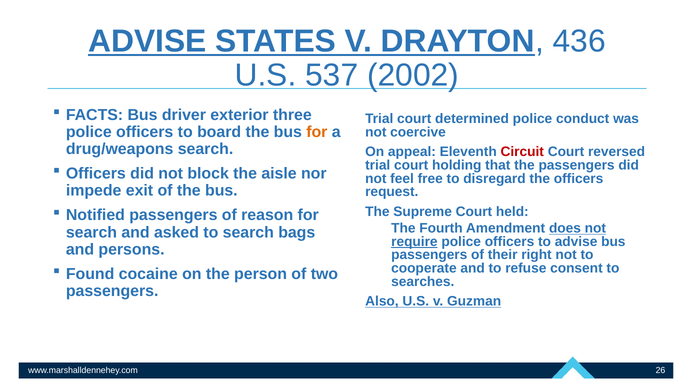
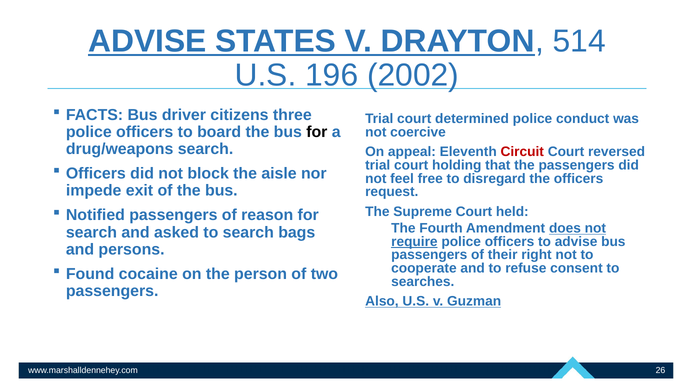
436: 436 -> 514
537: 537 -> 196
exterior: exterior -> citizens
for at (317, 132) colour: orange -> black
